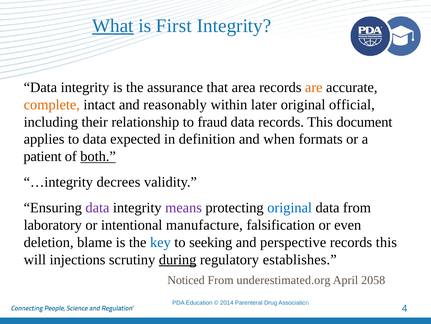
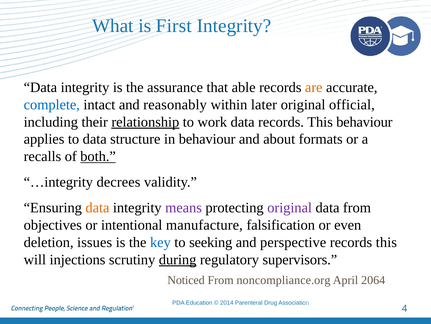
What underline: present -> none
area: area -> able
complete colour: orange -> blue
relationship underline: none -> present
fraud: fraud -> work
This document: document -> behaviour
expected: expected -> structure
in definition: definition -> behaviour
when: when -> about
patient: patient -> recalls
data at (97, 207) colour: purple -> orange
original at (290, 207) colour: blue -> purple
laboratory: laboratory -> objectives
blame: blame -> issues
establishes: establishes -> supervisors
underestimated.org: underestimated.org -> noncompliance.org
2058: 2058 -> 2064
